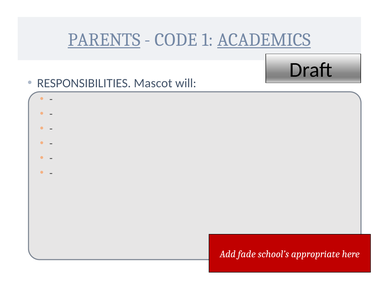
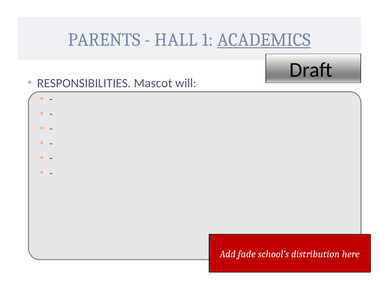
PARENTS underline: present -> none
CODE: CODE -> HALL
appropriate: appropriate -> distribution
